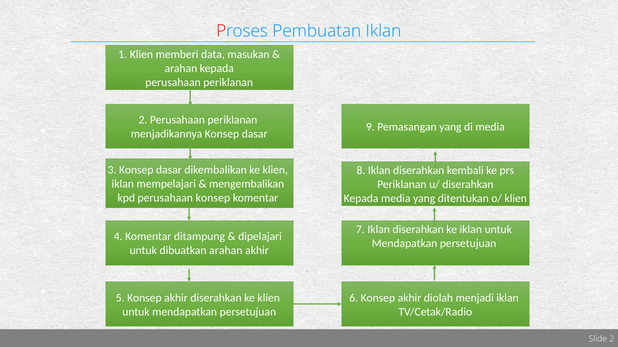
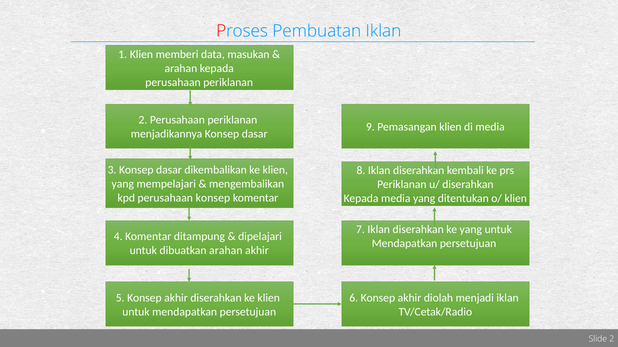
Pemasangan yang: yang -> klien
iklan at (123, 184): iklan -> yang
ke iklan: iklan -> yang
